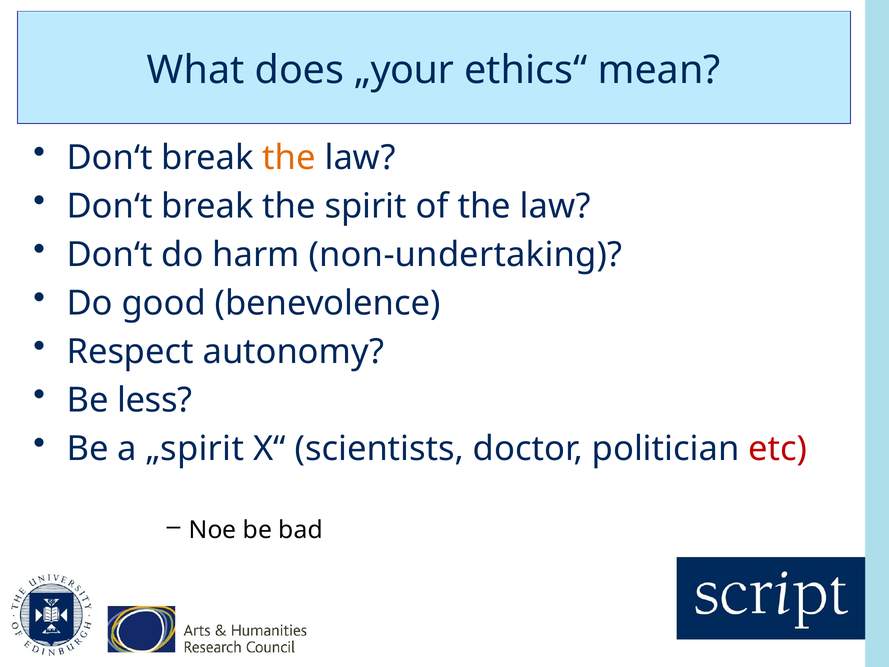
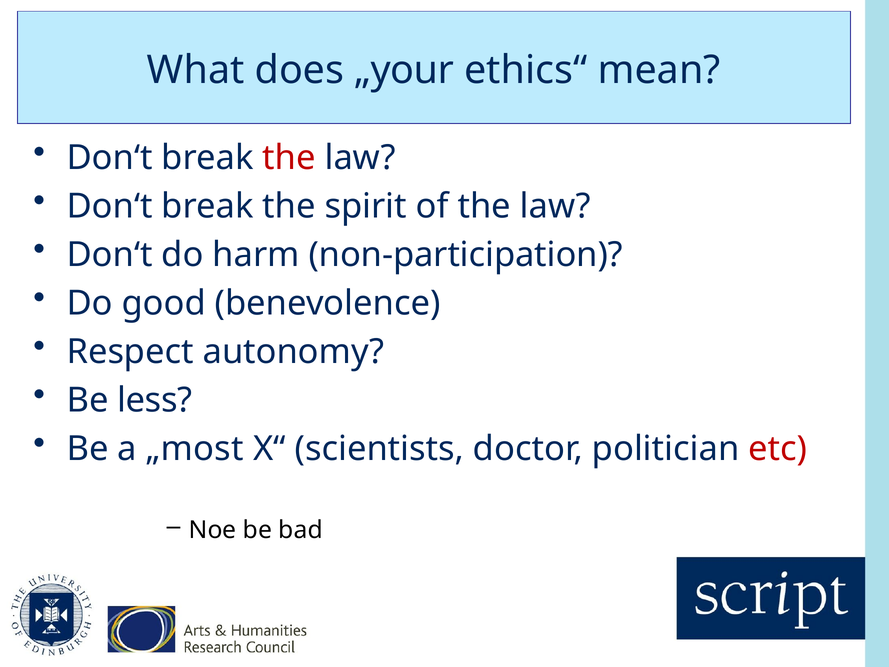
the at (289, 158) colour: orange -> red
non-undertaking: non-undertaking -> non-participation
„spirit: „spirit -> „most
